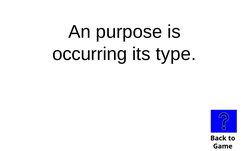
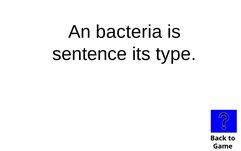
purpose: purpose -> bacteria
occurring: occurring -> sentence
